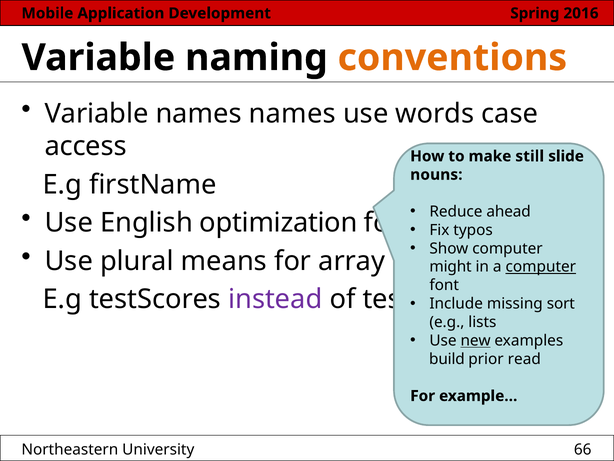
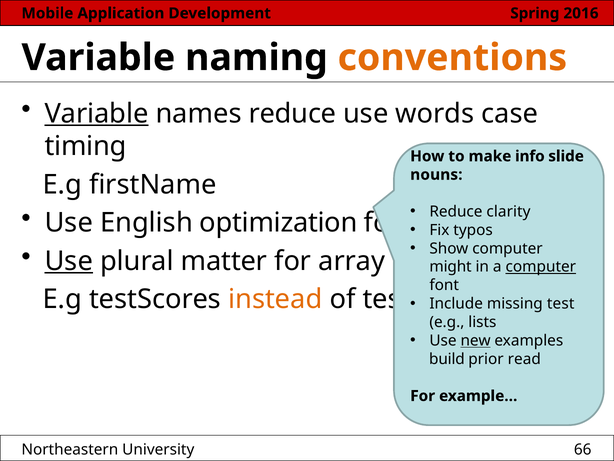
Variable at (97, 113) underline: none -> present
names names: names -> reduce
access: access -> timing
still: still -> info
ahead: ahead -> clarity
Use at (69, 261) underline: none -> present
means: means -> matter
instead colour: purple -> orange
sort: sort -> test
